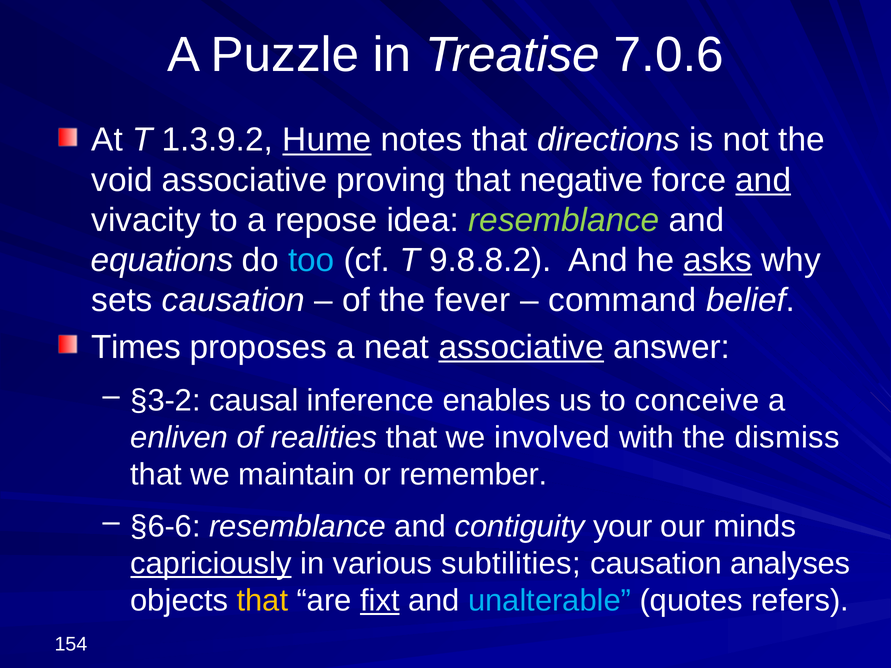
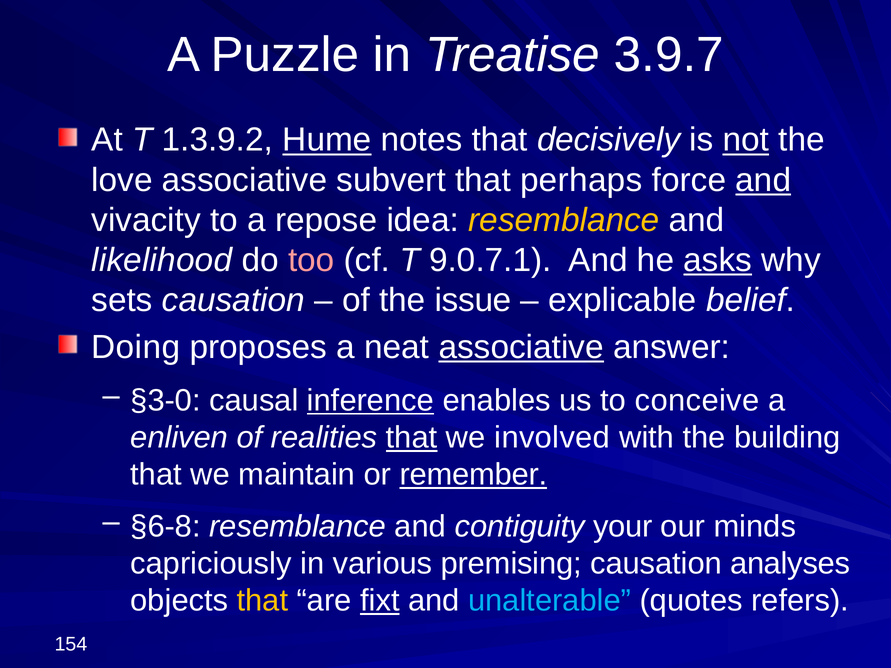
7.0.6: 7.0.6 -> 3.9.7
directions: directions -> decisively
not underline: none -> present
void: void -> love
proving: proving -> subvert
negative: negative -> perhaps
resemblance at (564, 220) colour: light green -> yellow
equations: equations -> likelihood
too colour: light blue -> pink
9.8.8.2: 9.8.8.2 -> 9.0.7.1
fever: fever -> issue
command: command -> explicable
Times: Times -> Doing
§3-2: §3-2 -> §3-0
inference underline: none -> present
that at (412, 438) underline: none -> present
dismiss: dismiss -> building
remember underline: none -> present
§6-6: §6-6 -> §6-8
capriciously underline: present -> none
subtilities: subtilities -> premising
